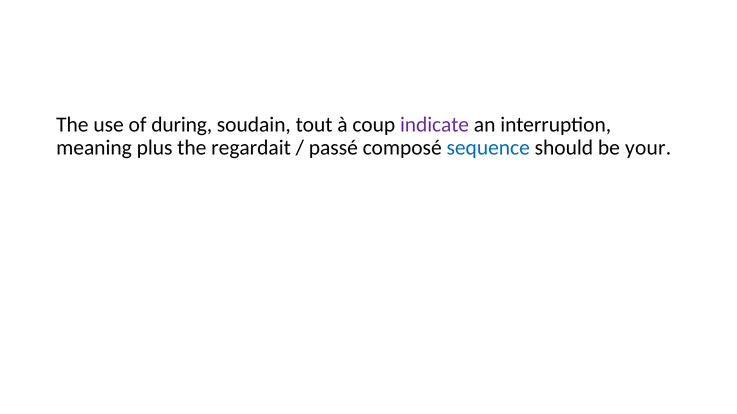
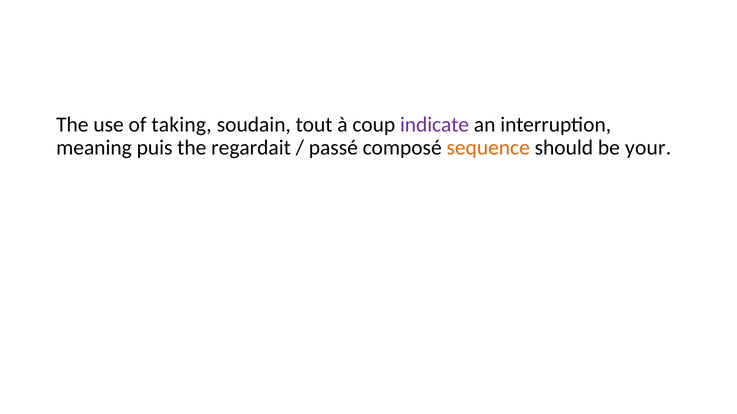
during: during -> taking
plus: plus -> puis
sequence colour: blue -> orange
